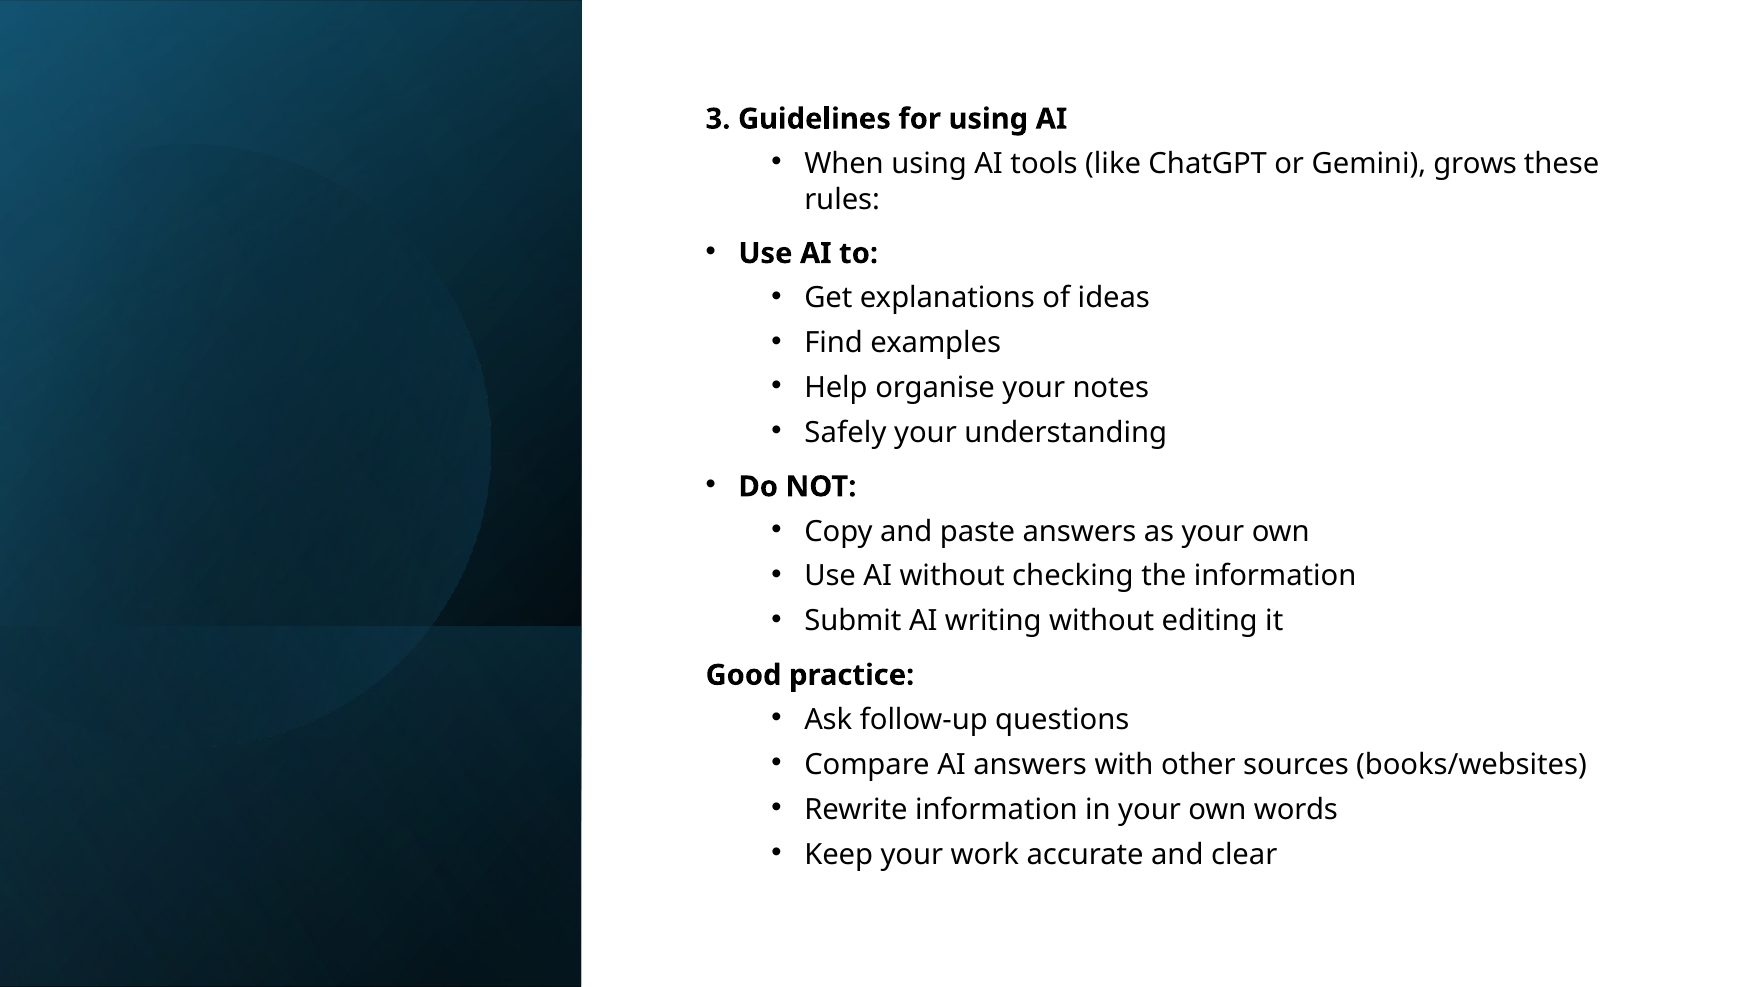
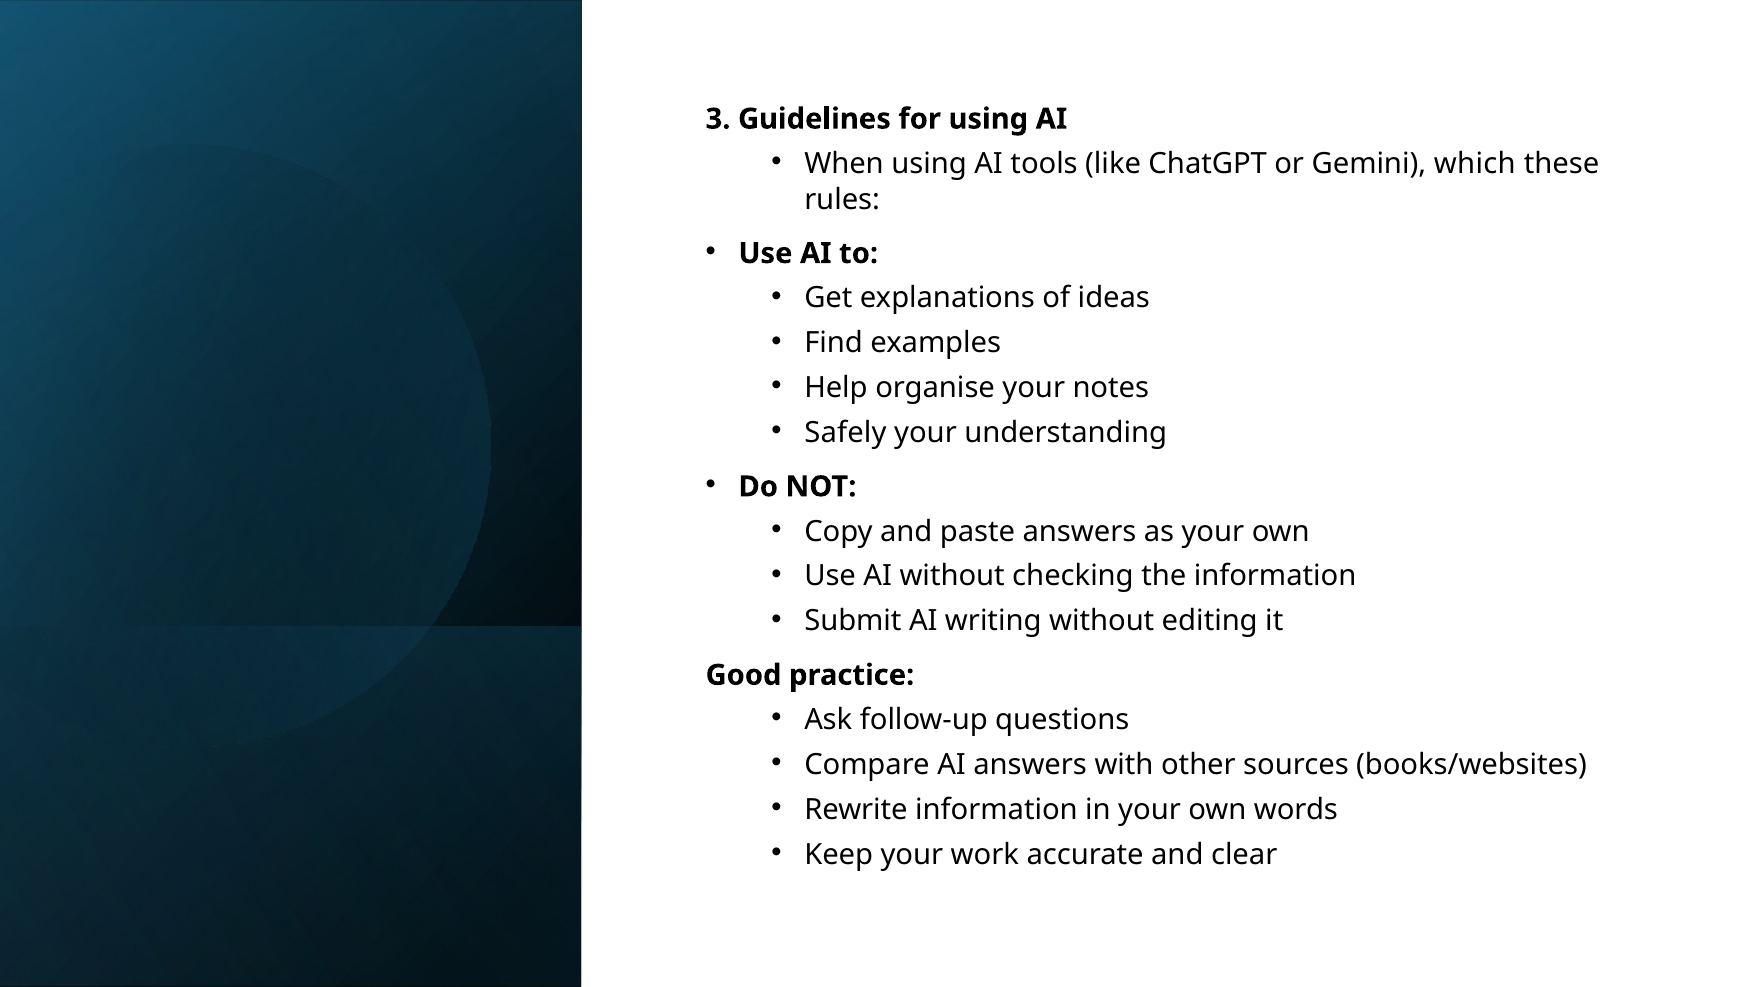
grows: grows -> which
